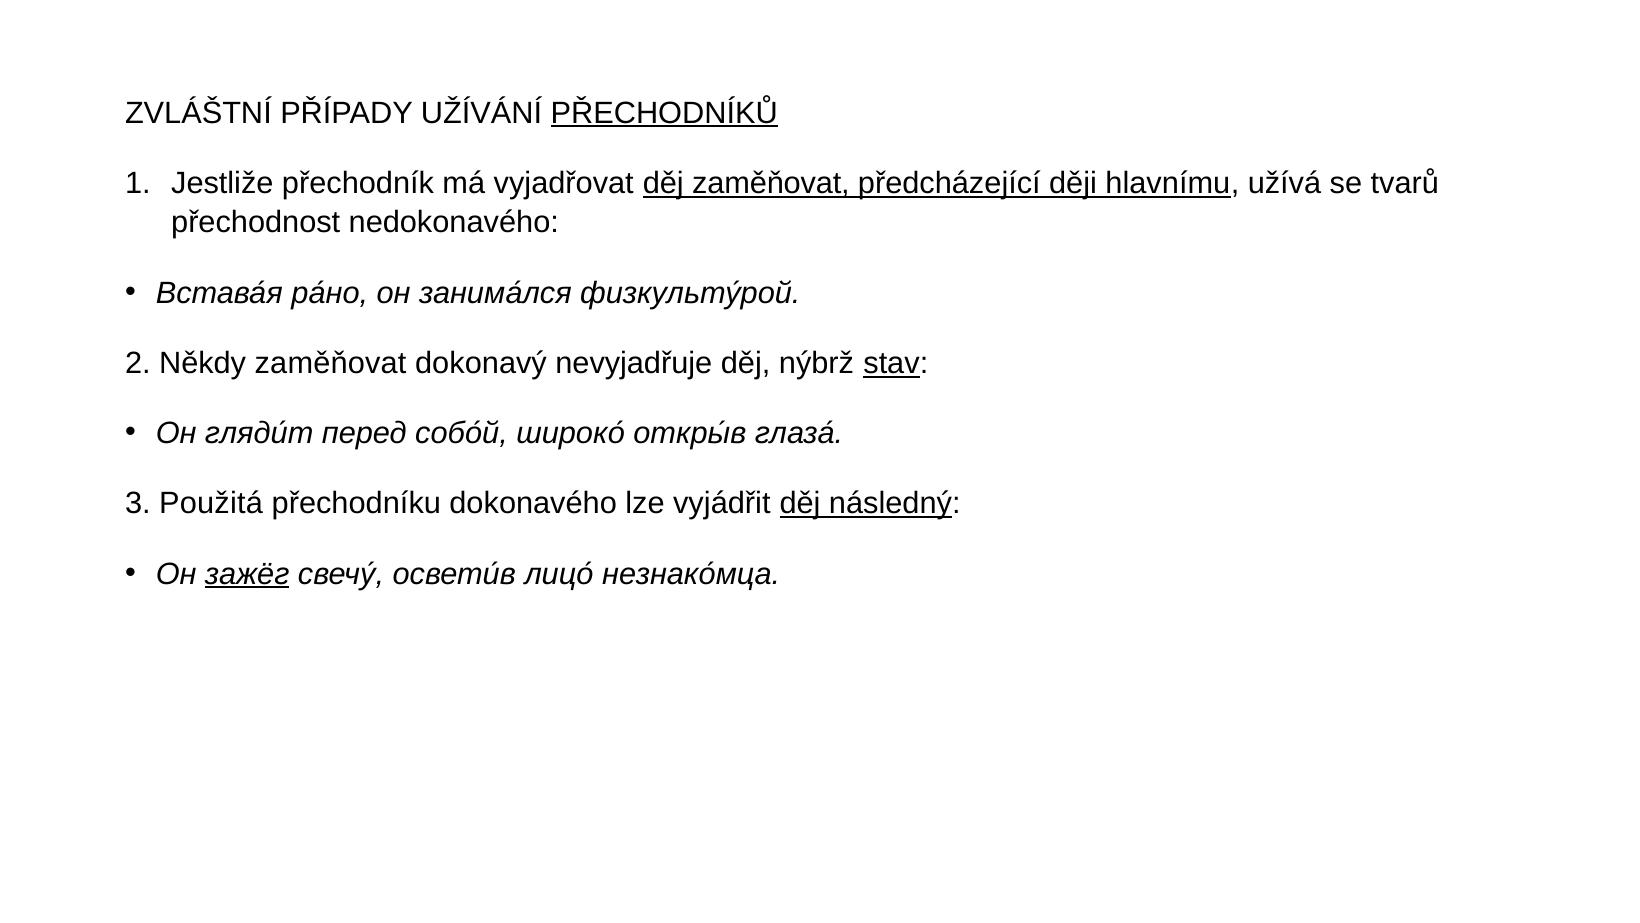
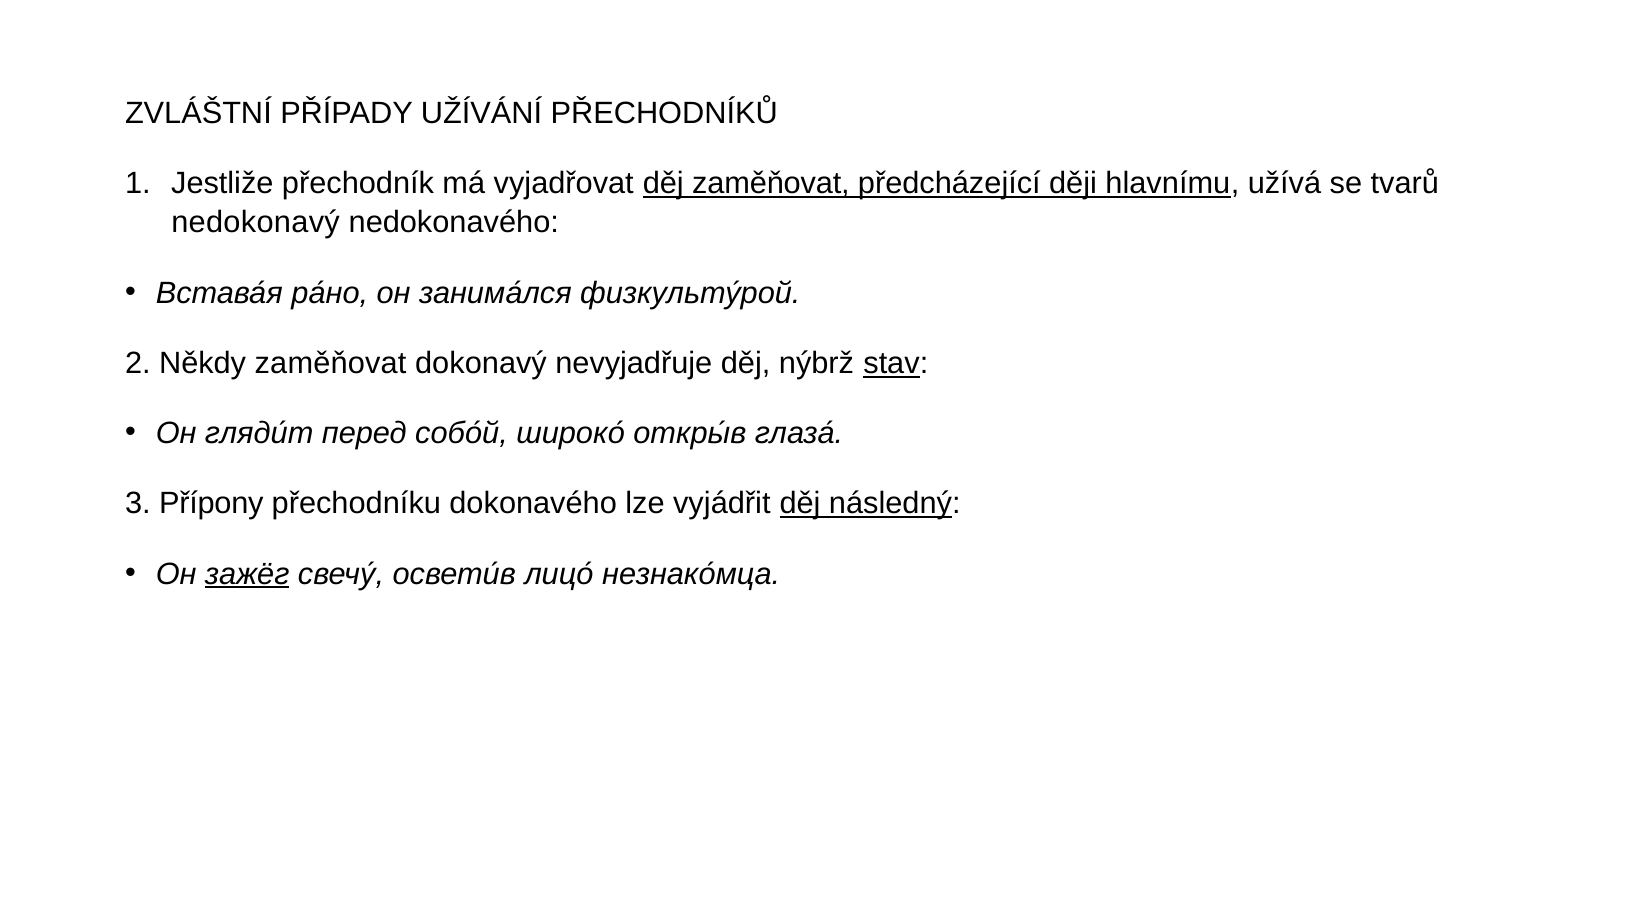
PŘECHODNÍKŮ underline: present -> none
přechodnost: přechodnost -> nedokonavý
Použitá: Použitá -> Přípony
